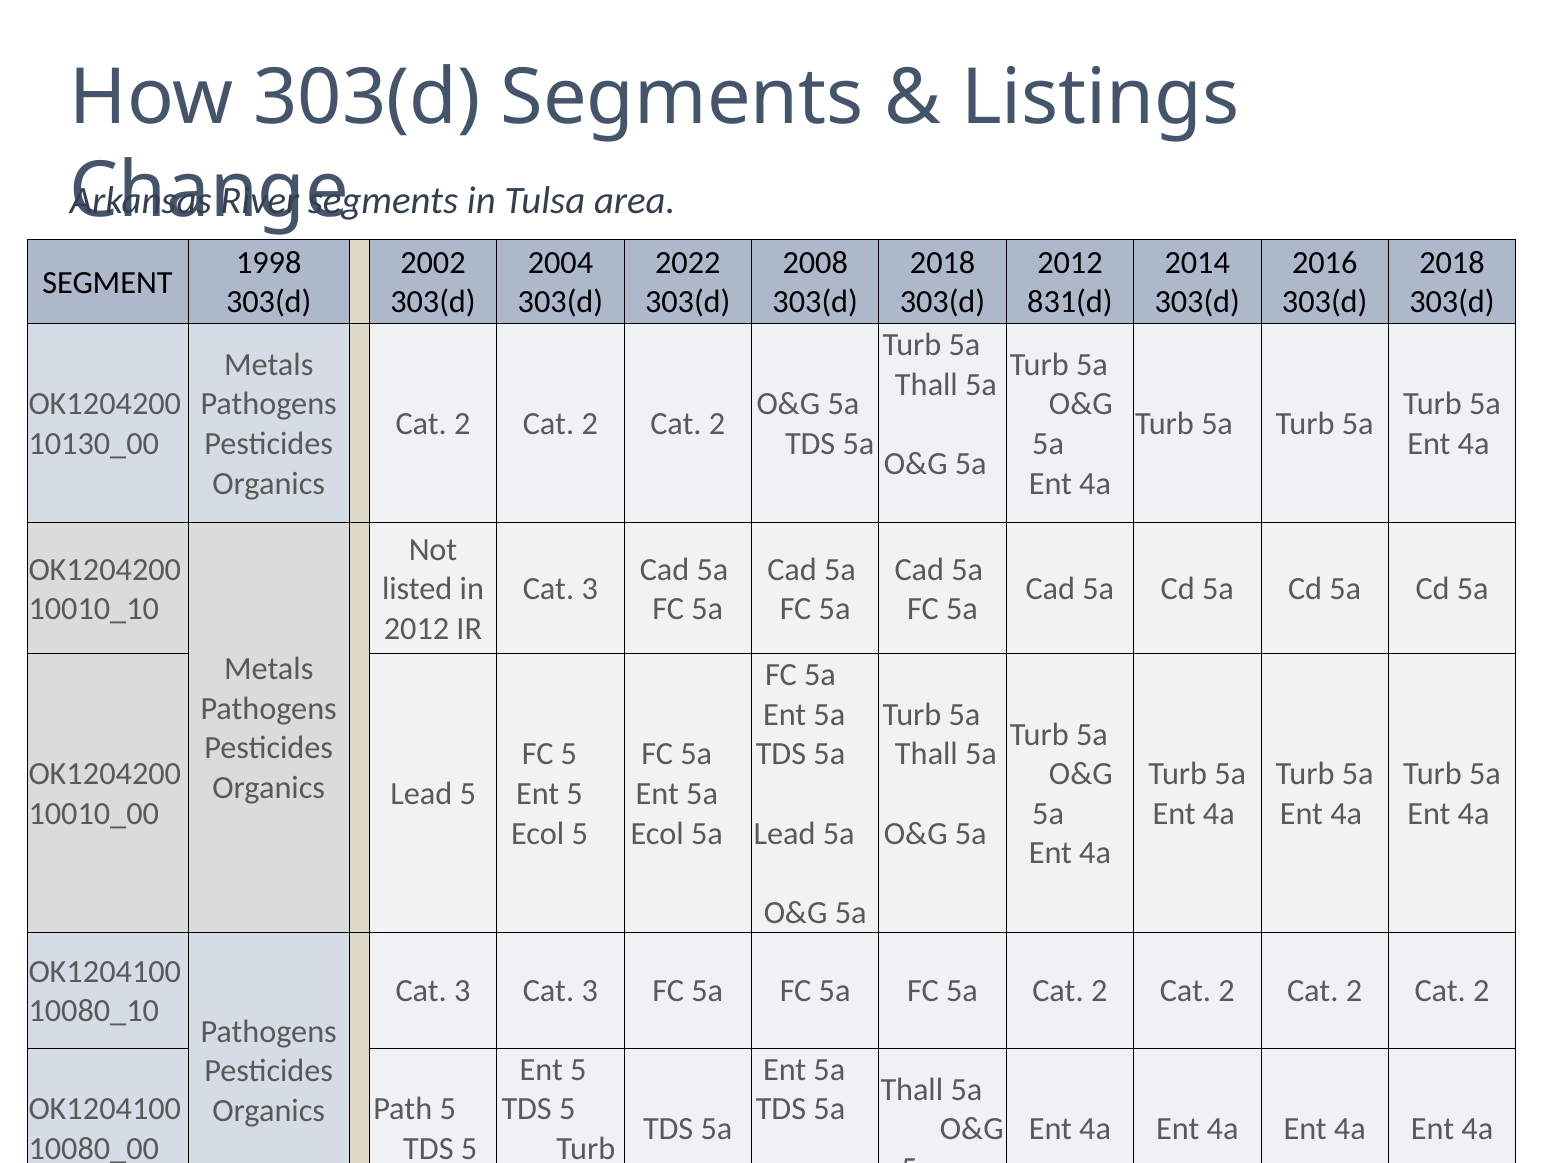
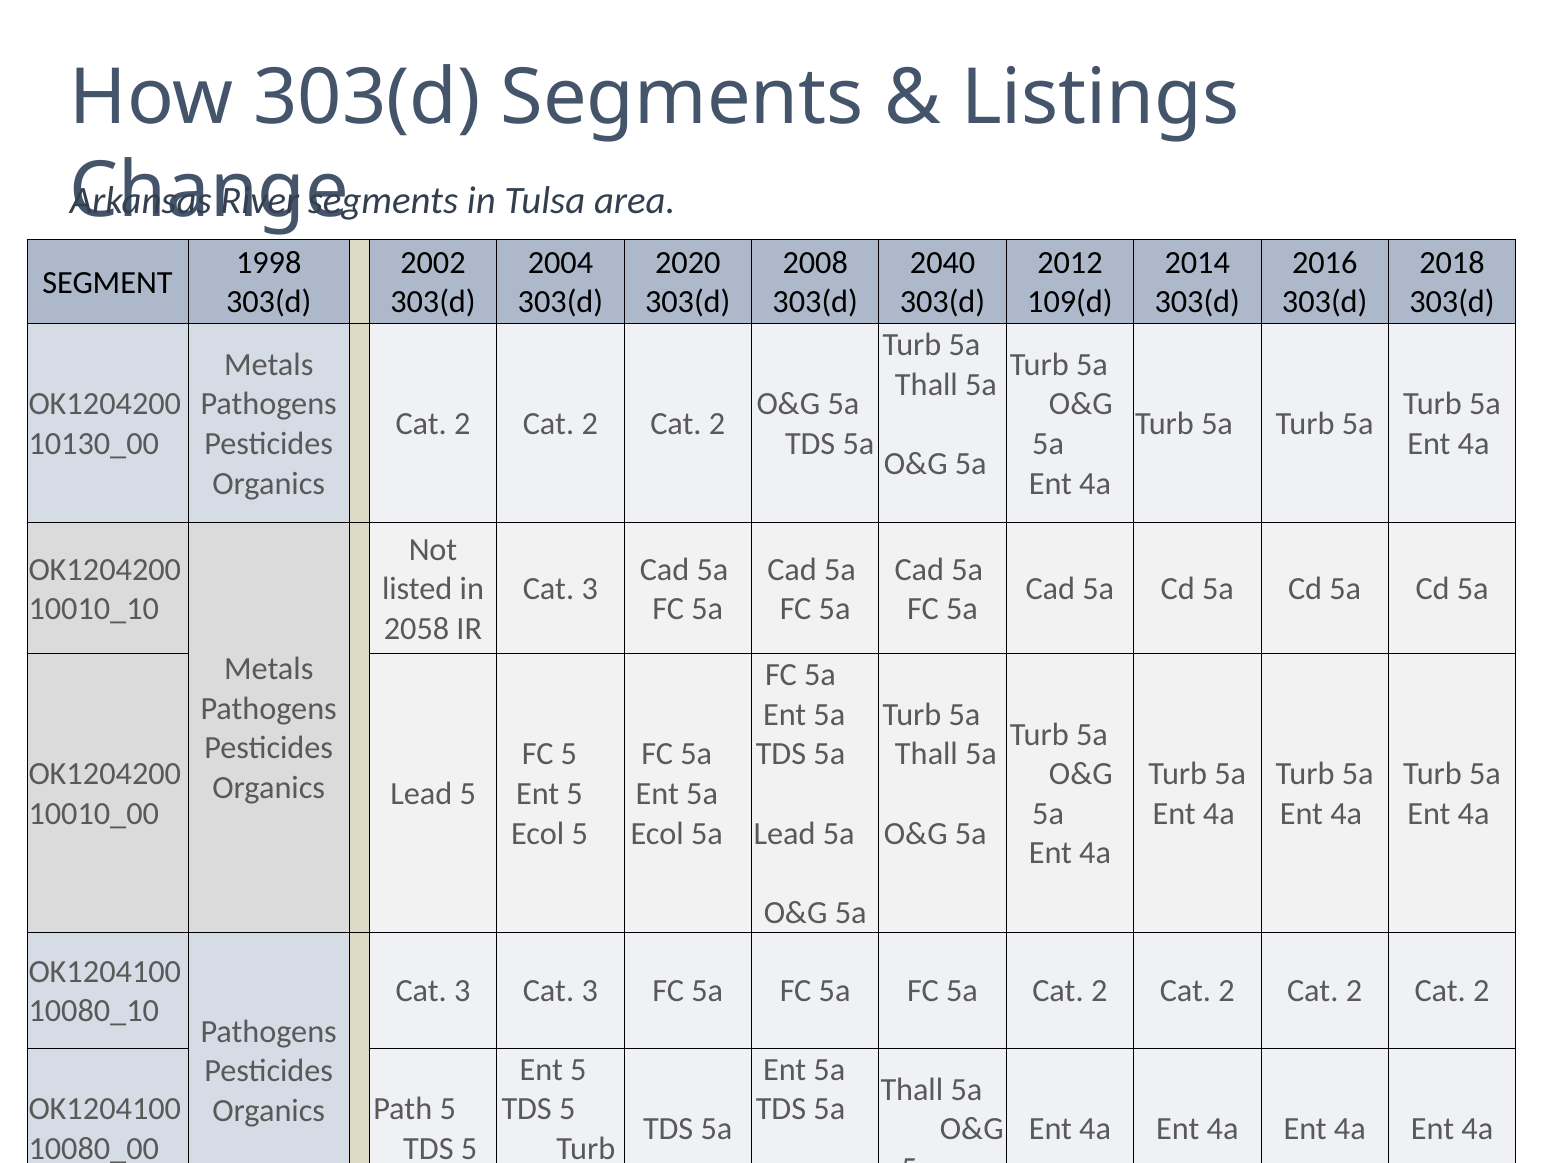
2022: 2022 -> 2020
2018 at (943, 263): 2018 -> 2040
831(d: 831(d -> 109(d
2012 at (417, 629): 2012 -> 2058
